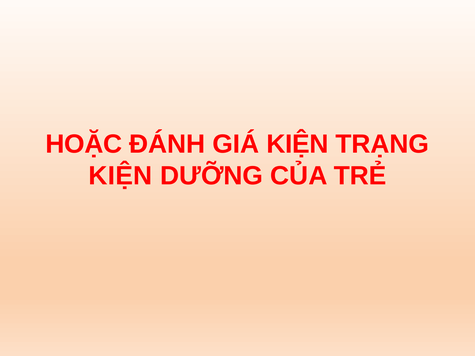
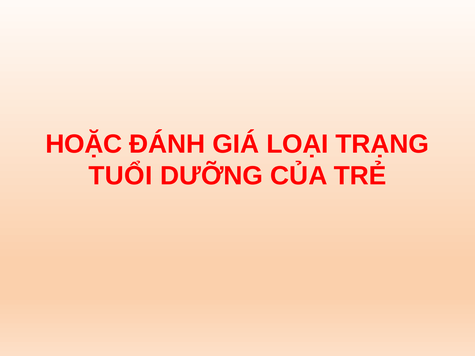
GIÁ KIỆN: KIỆN -> LOẠI
KIỆN at (120, 176): KIỆN -> TUỔI
